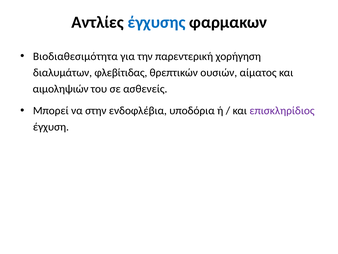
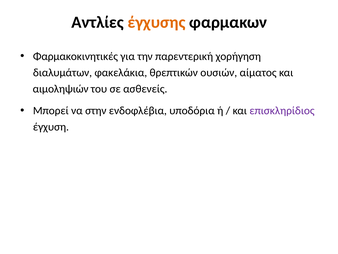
έγχυσης colour: blue -> orange
Βιοδιαθεσιμότητα: Βιοδιαθεσιμότητα -> Φαρμακοκινητικές
φλεβίτιδας: φλεβίτιδας -> φακελάκια
